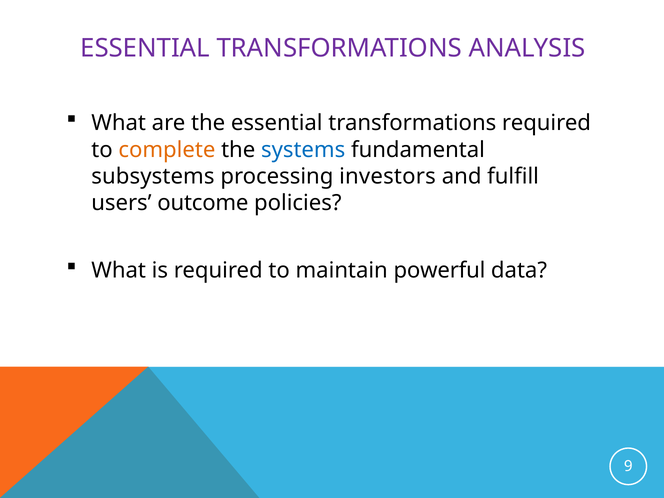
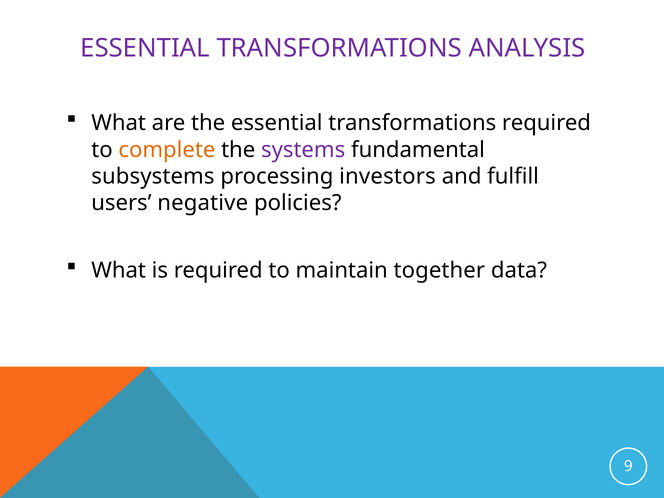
systems colour: blue -> purple
outcome: outcome -> negative
powerful: powerful -> together
